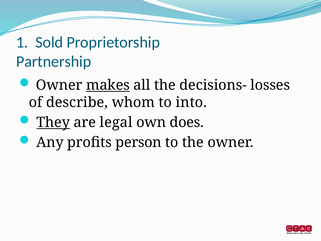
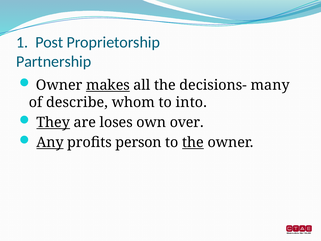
Sold: Sold -> Post
losses: losses -> many
legal: legal -> loses
does: does -> over
Any underline: none -> present
the at (193, 142) underline: none -> present
